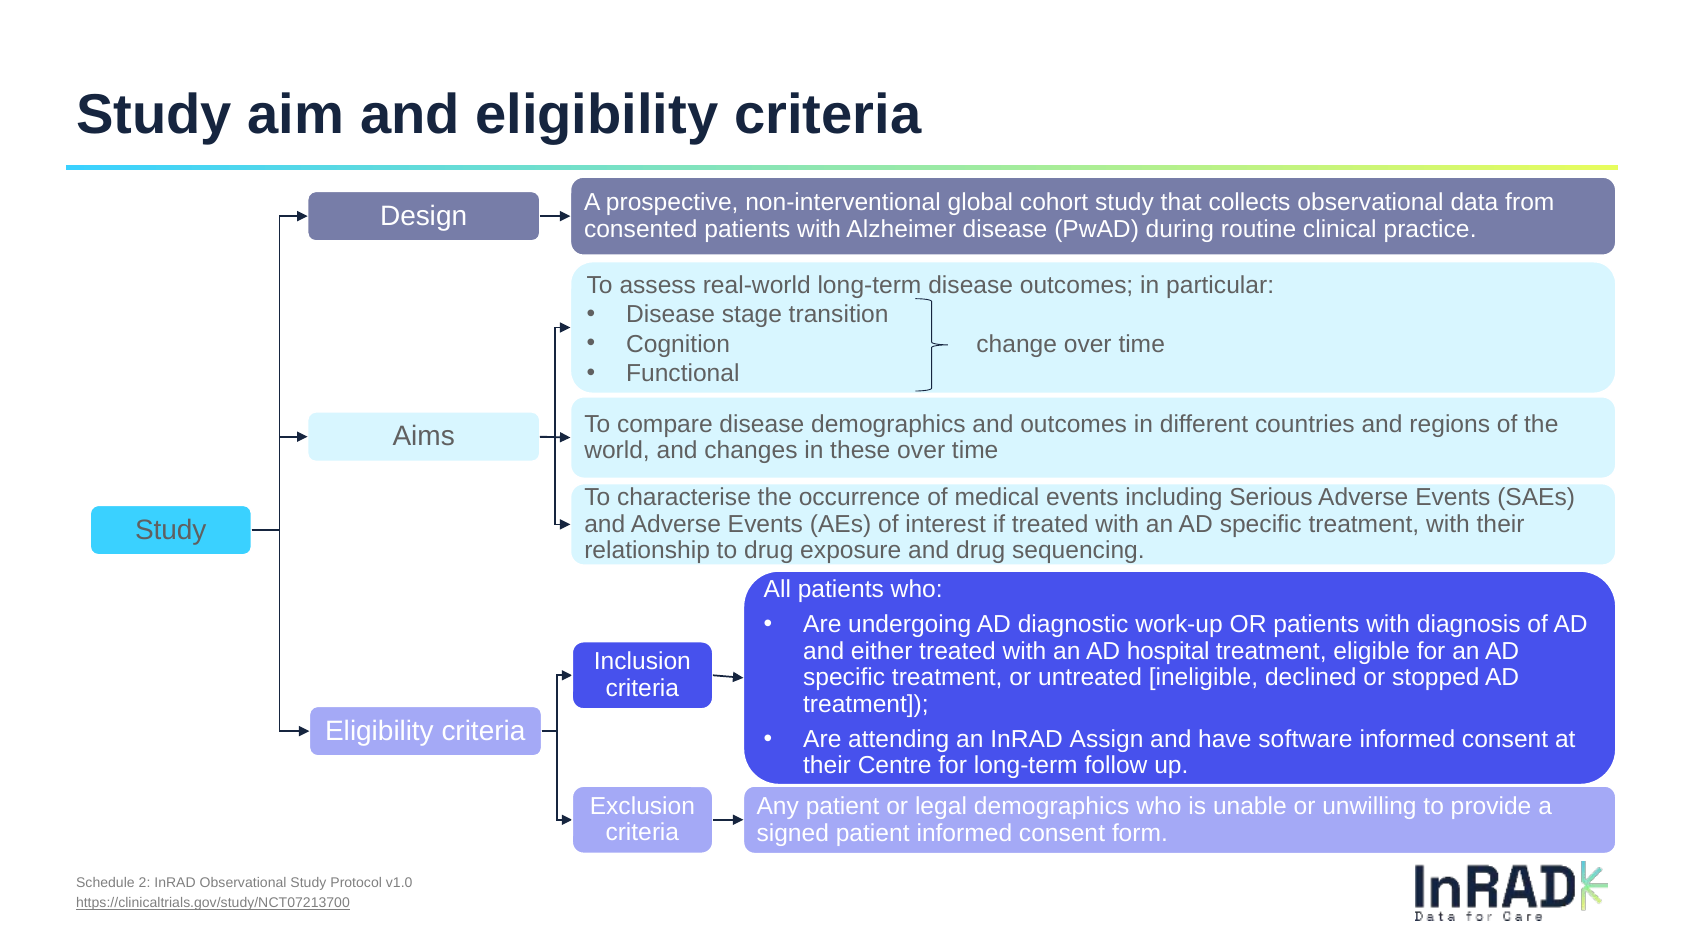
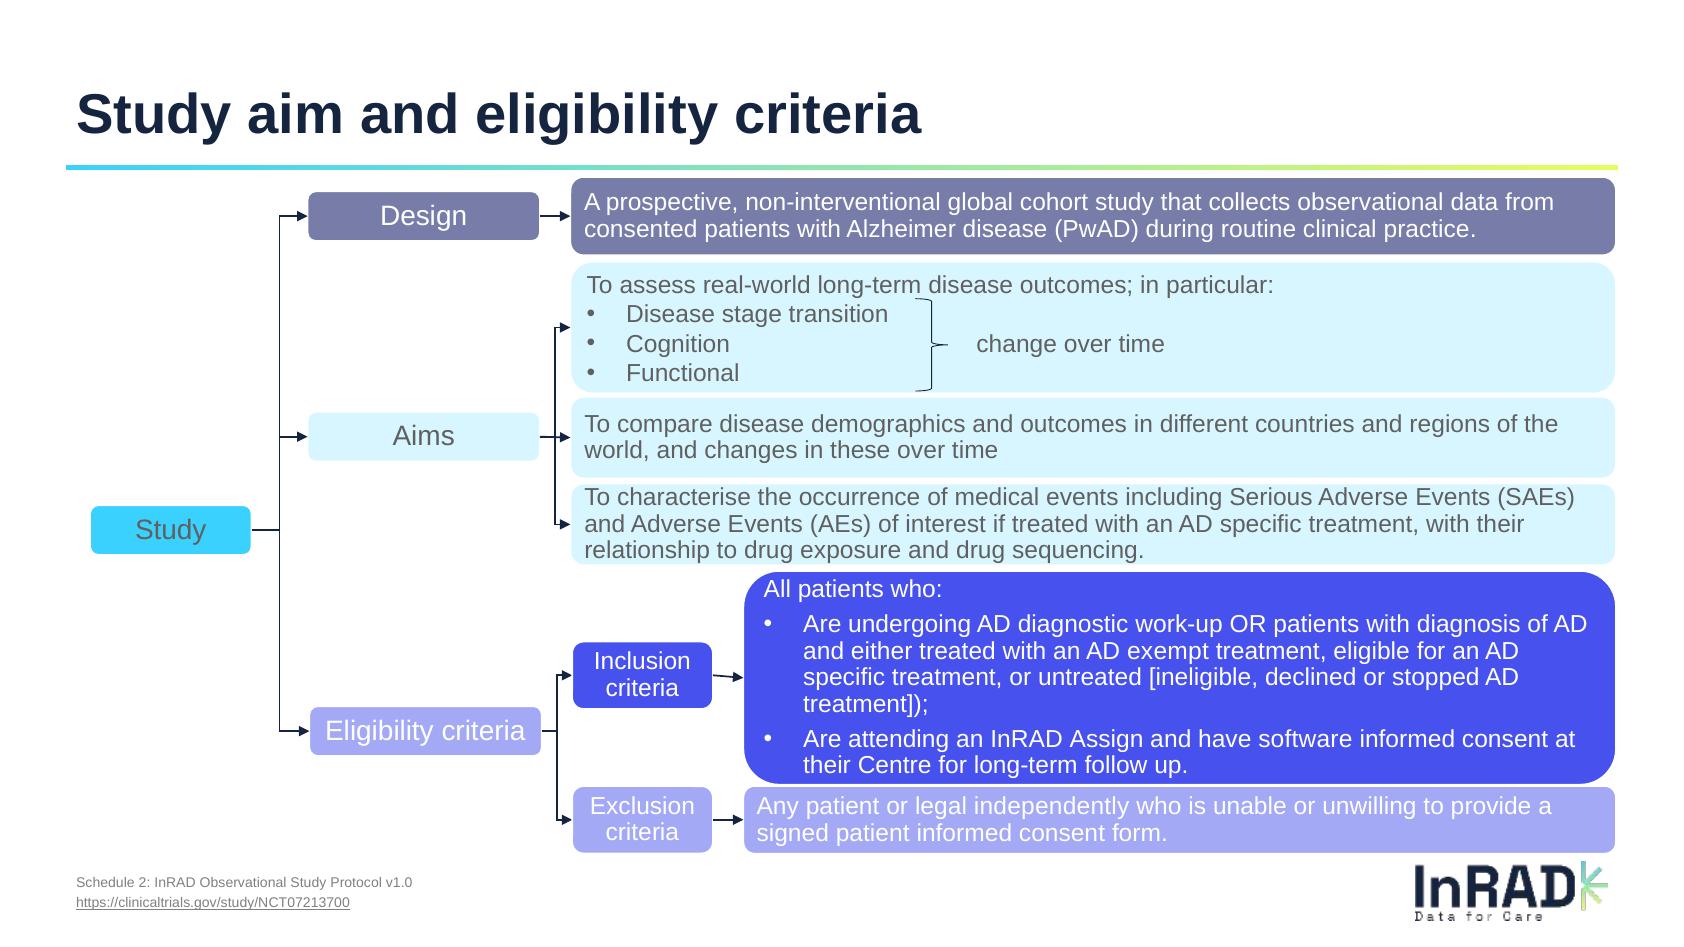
hospital: hospital -> exempt
legal demographics: demographics -> independently
